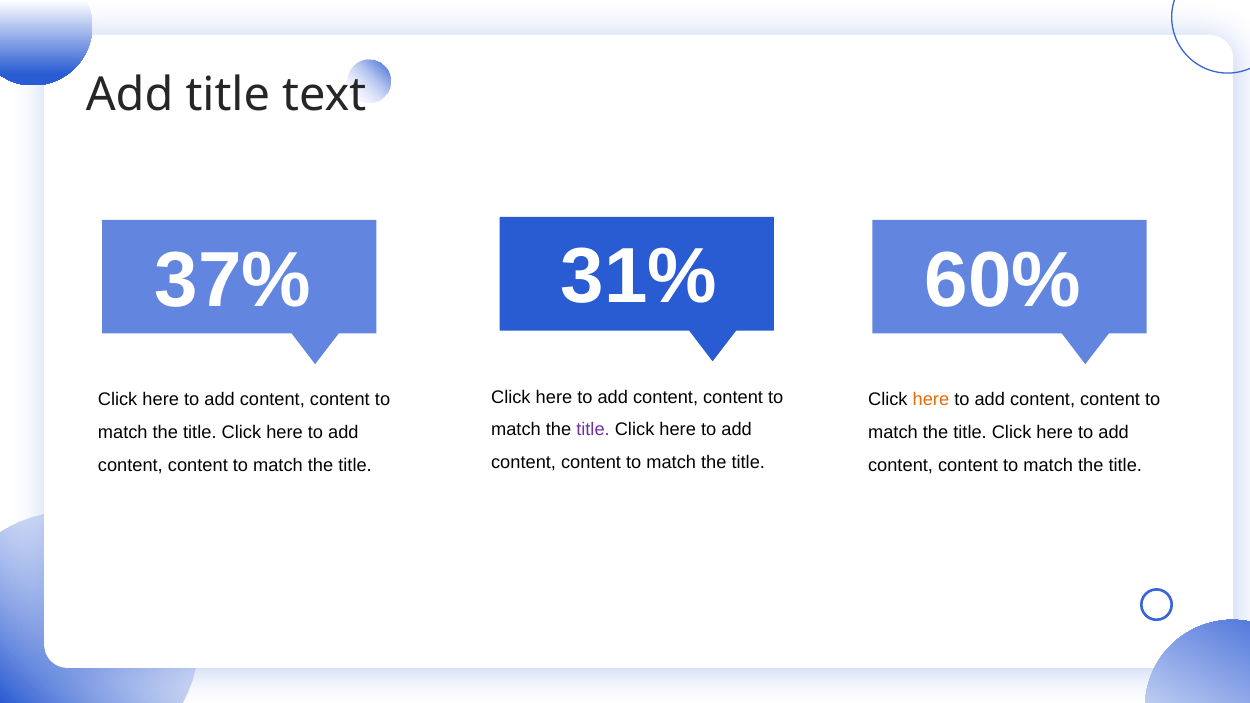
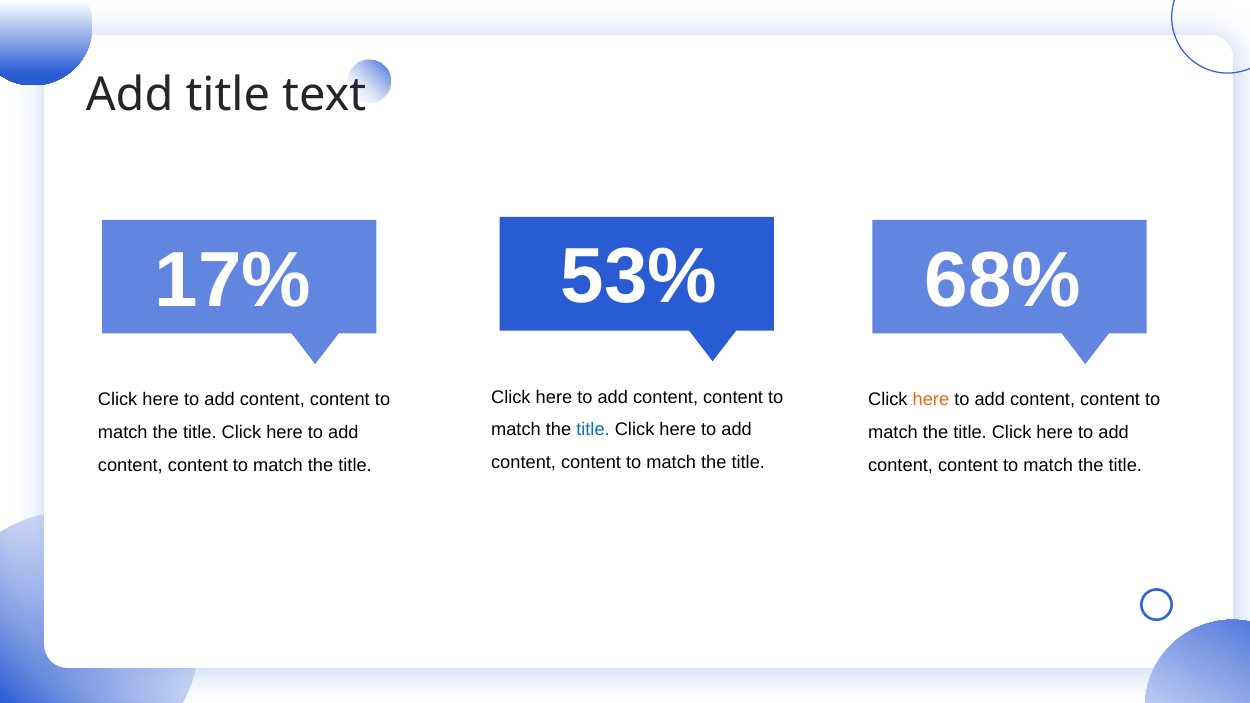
31%: 31% -> 53%
37%: 37% -> 17%
60%: 60% -> 68%
title at (593, 430) colour: purple -> blue
